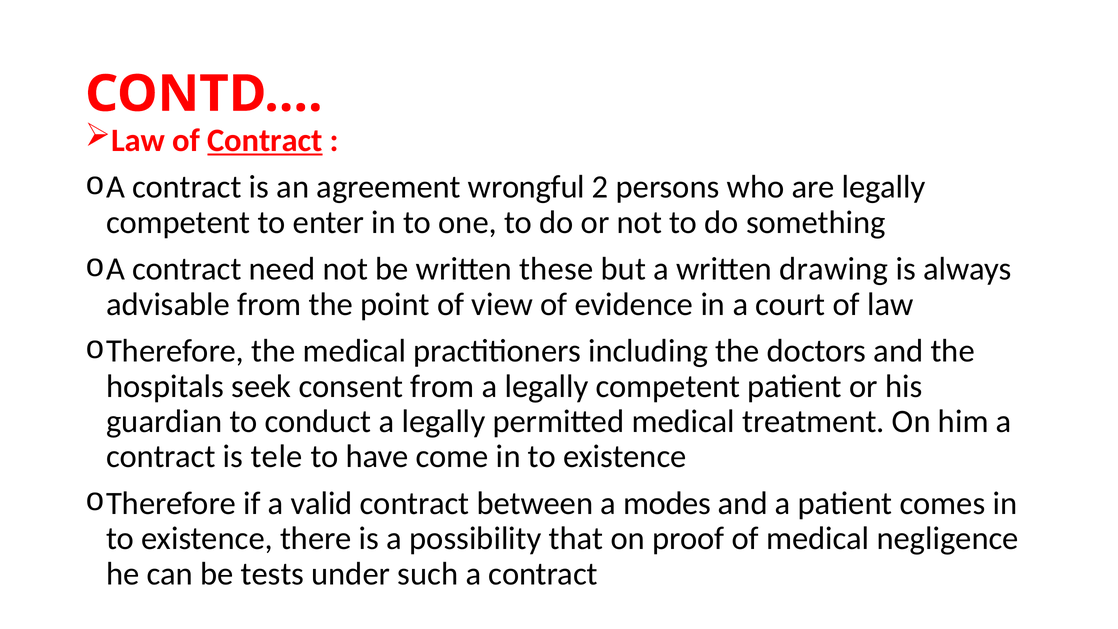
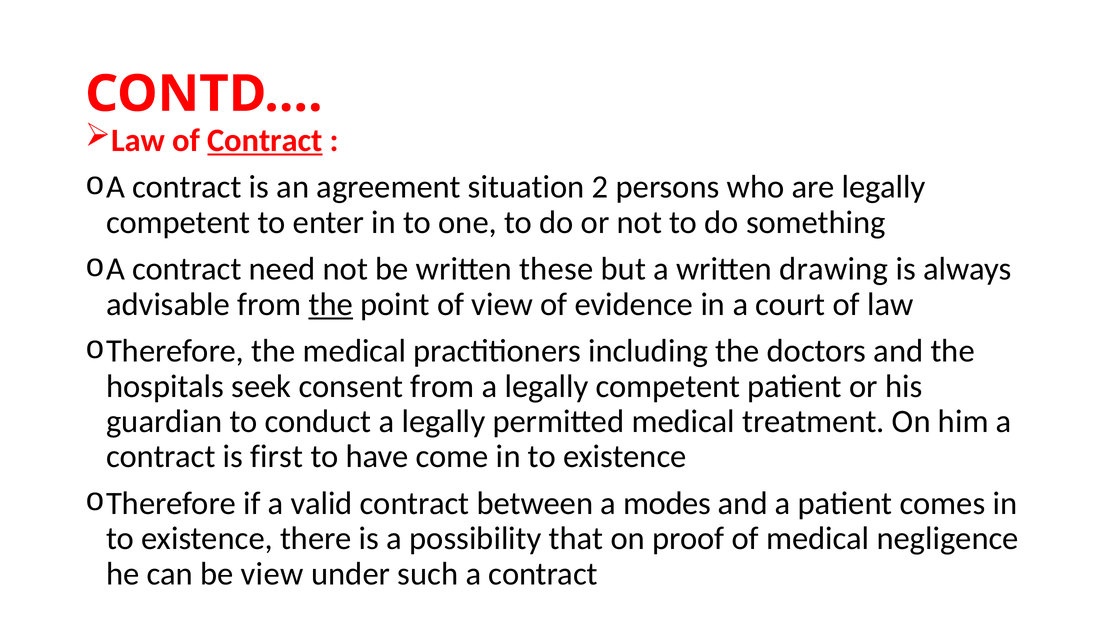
wrongful: wrongful -> situation
the at (331, 304) underline: none -> present
tele: tele -> first
be tests: tests -> view
